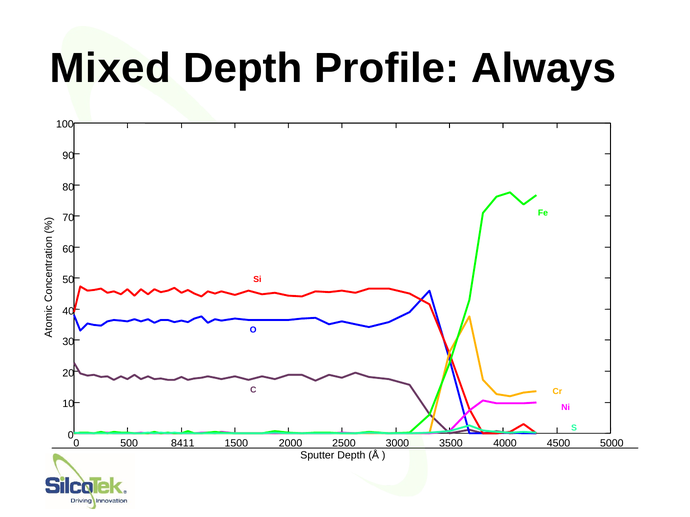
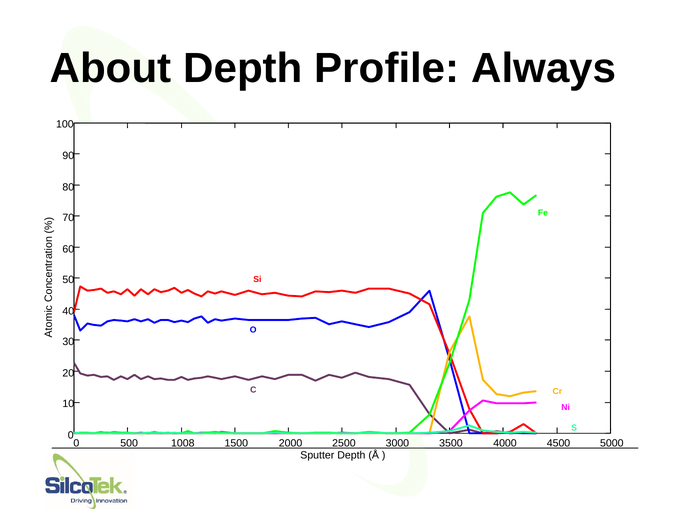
Mixed: Mixed -> About
8411: 8411 -> 1008
